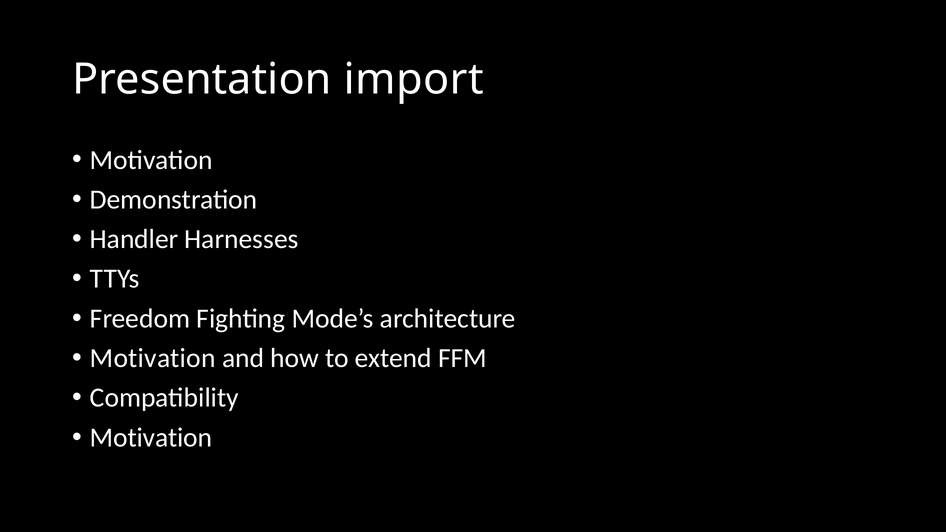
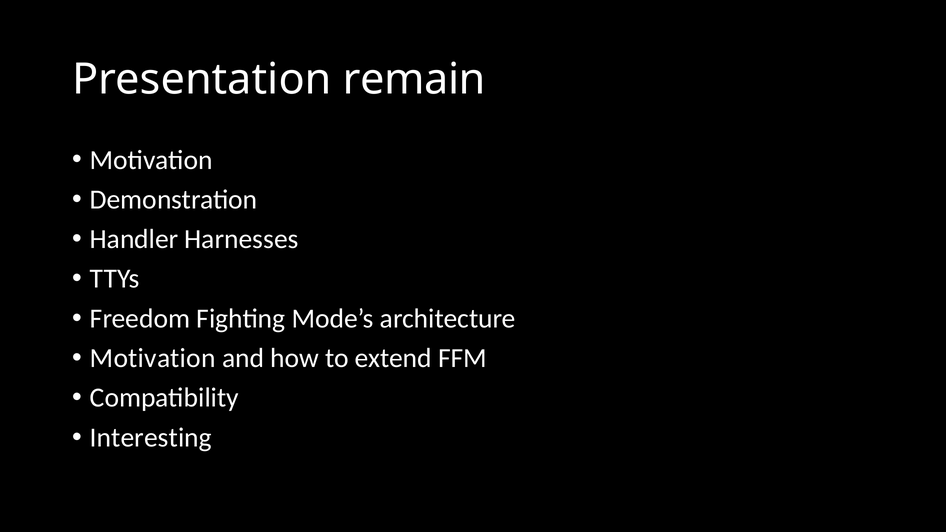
import: import -> remain
Motivation at (151, 438): Motivation -> Interesting
